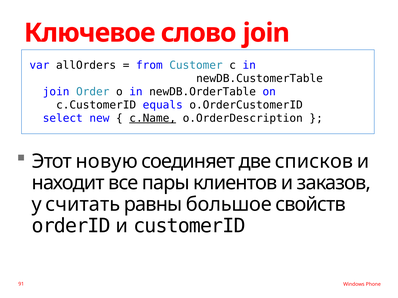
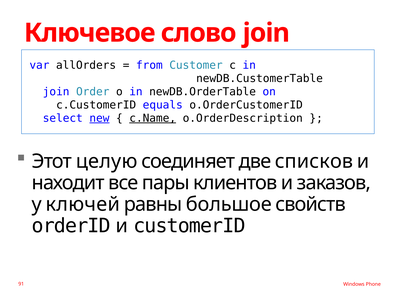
new underline: none -> present
новую: новую -> целую
считать: считать -> ключей
